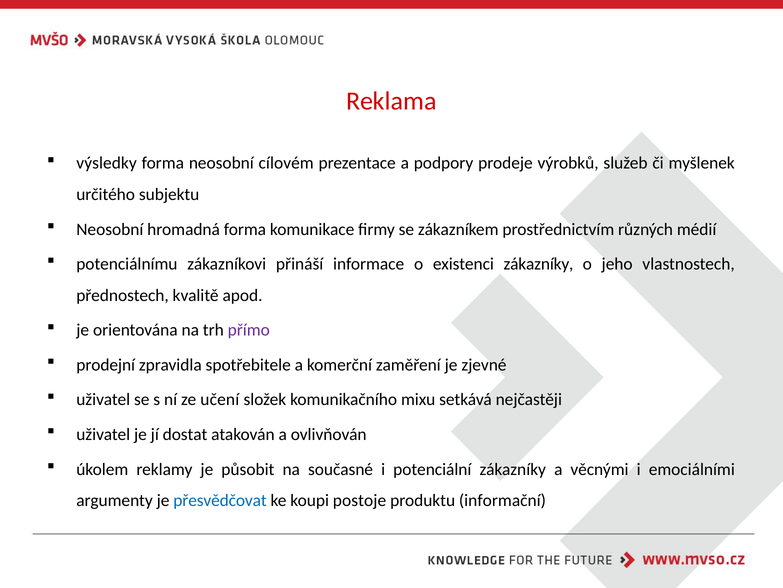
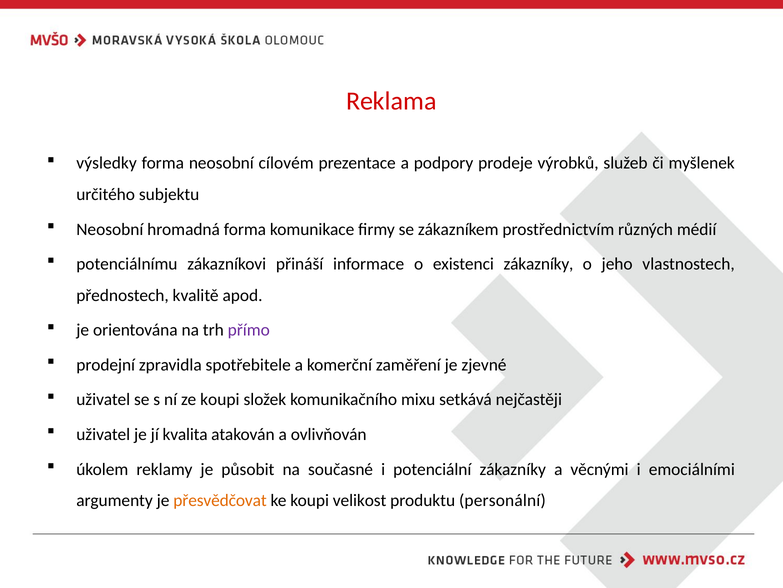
ze učení: učení -> koupi
dostat: dostat -> kvalita
přesvědčovat colour: blue -> orange
postoje: postoje -> velikost
informační: informační -> personální
